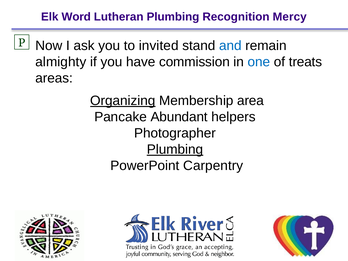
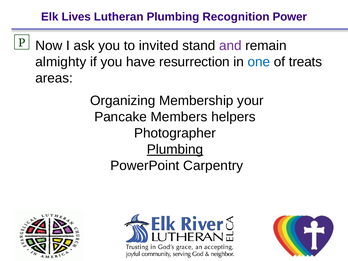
Word: Word -> Lives
Mercy: Mercy -> Power
and colour: blue -> purple
commission: commission -> resurrection
Organizing underline: present -> none
area: area -> your
Abundant: Abundant -> Members
